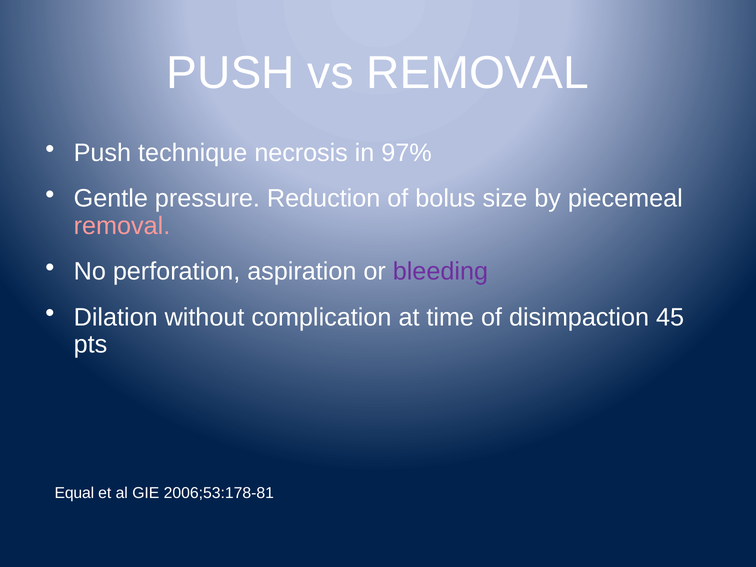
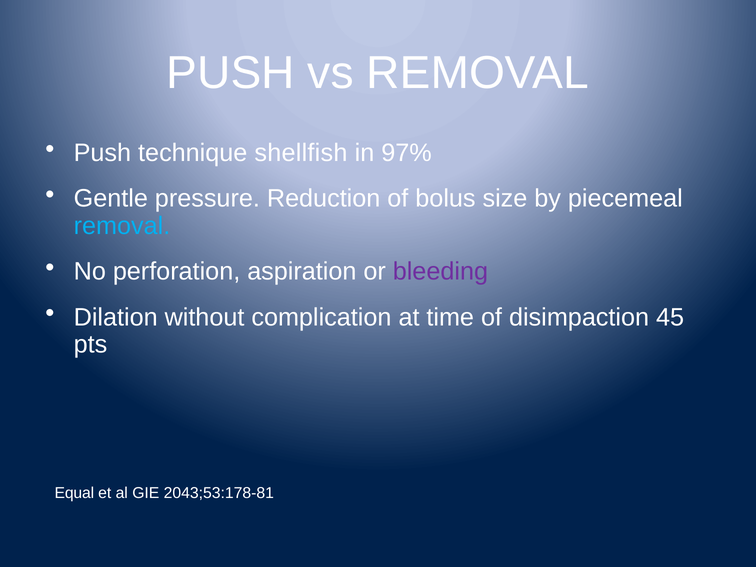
necrosis: necrosis -> shellfish
removal at (122, 226) colour: pink -> light blue
2006;53:178-81: 2006;53:178-81 -> 2043;53:178-81
